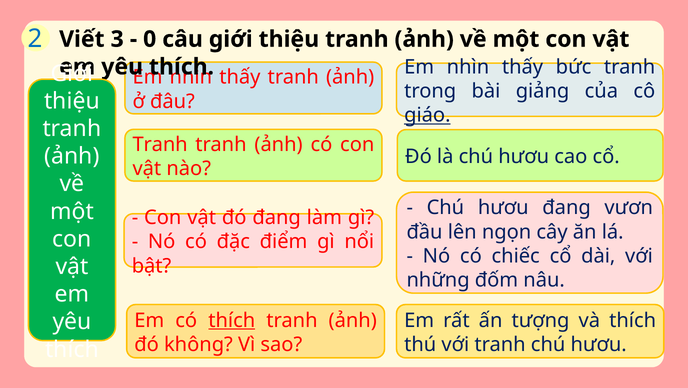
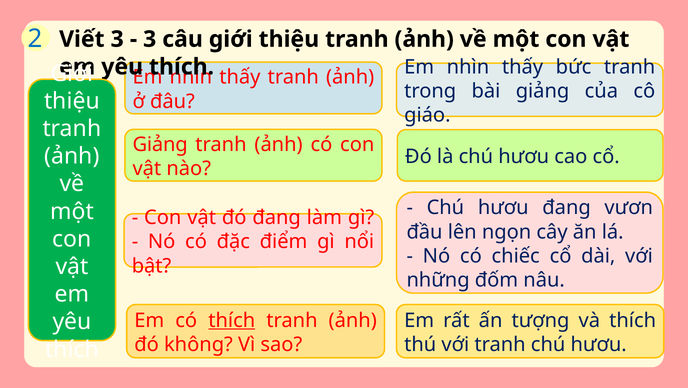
0 at (150, 39): 0 -> 3
giáo underline: present -> none
Tranh at (160, 145): Tranh -> Giảng
